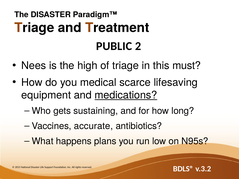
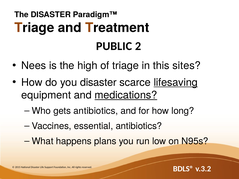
must: must -> sites
you medical: medical -> disaster
lifesaving underline: none -> present
gets sustaining: sustaining -> antibiotics
accurate: accurate -> essential
